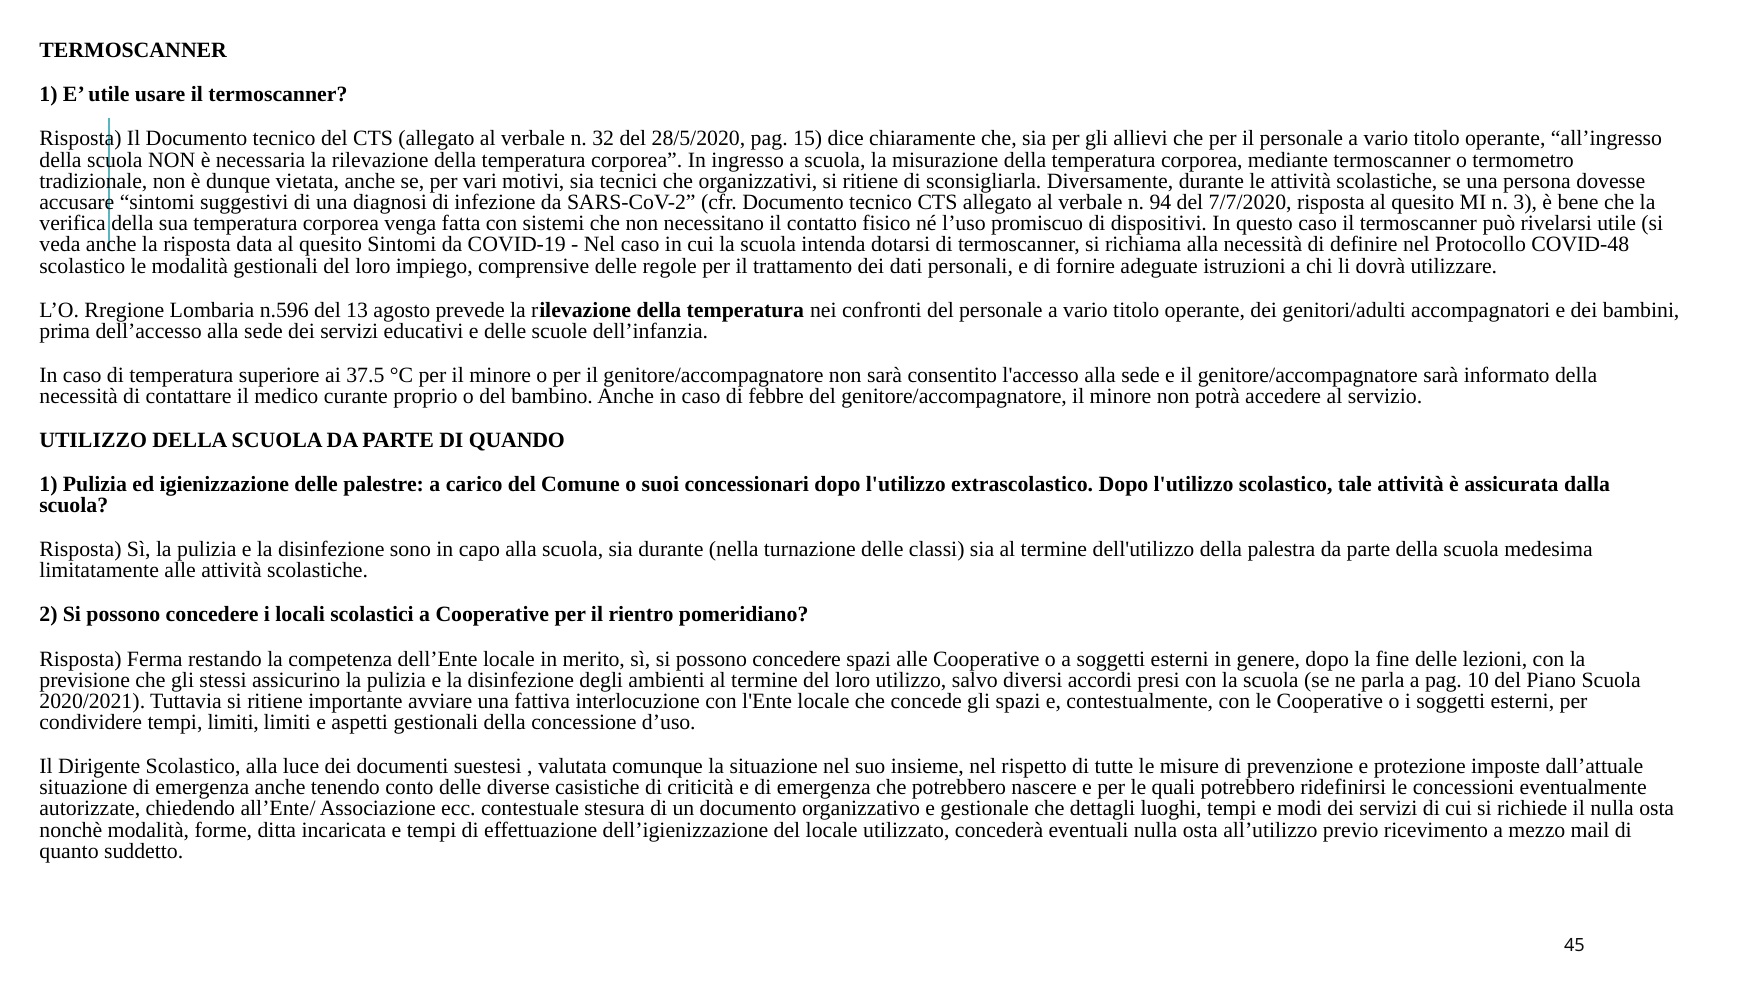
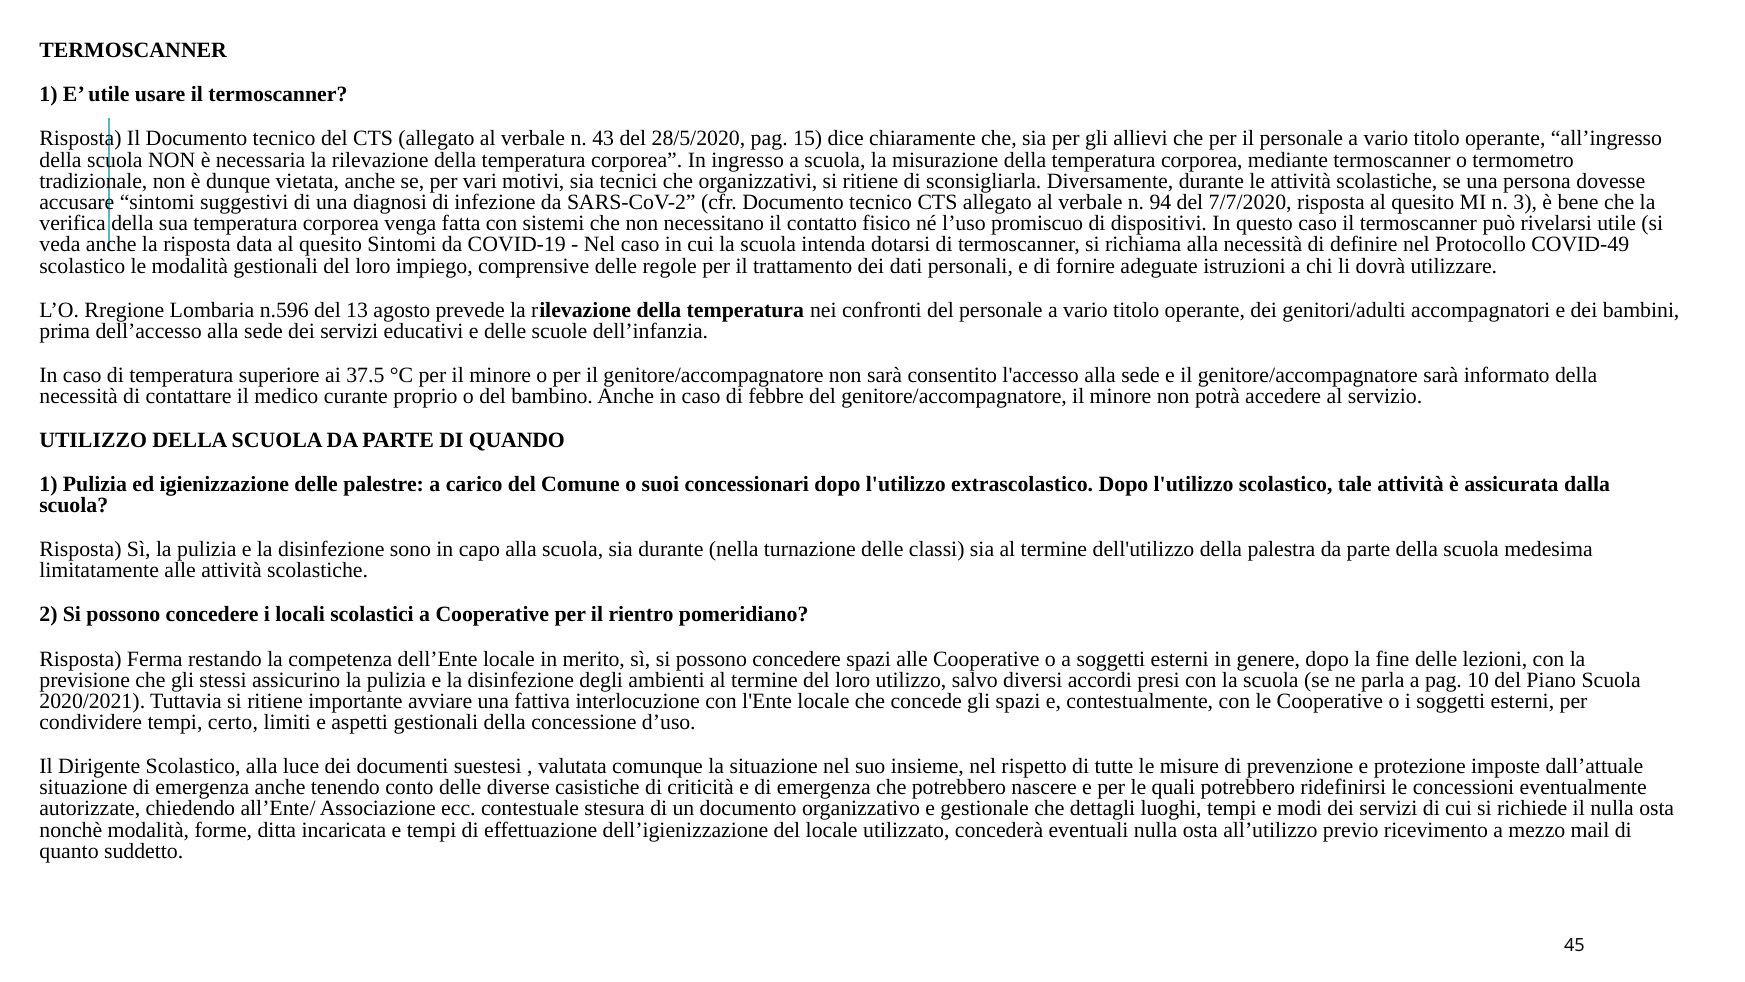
32: 32 -> 43
COVID-48: COVID-48 -> COVID-49
tempi limiti: limiti -> certo
